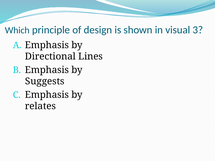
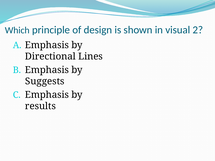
3: 3 -> 2
relates: relates -> results
